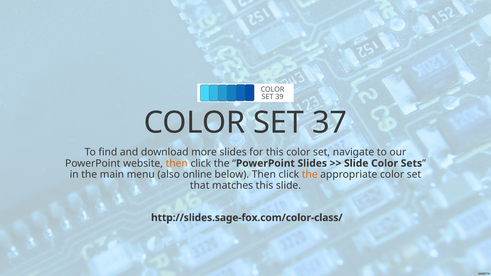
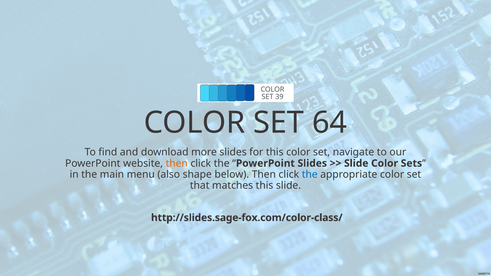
37: 37 -> 64
online: online -> shape
the at (310, 174) colour: orange -> blue
